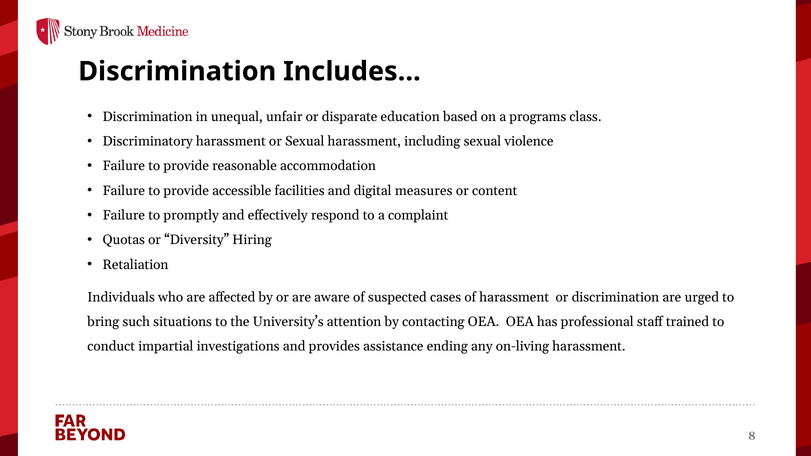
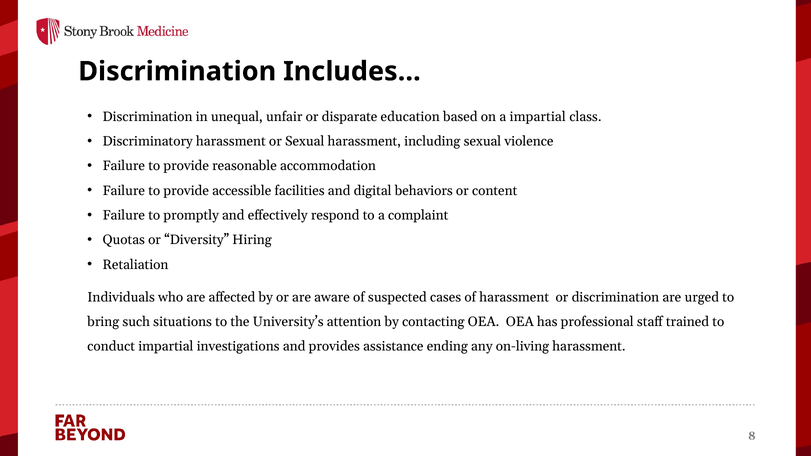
a programs: programs -> impartial
measures: measures -> behaviors
